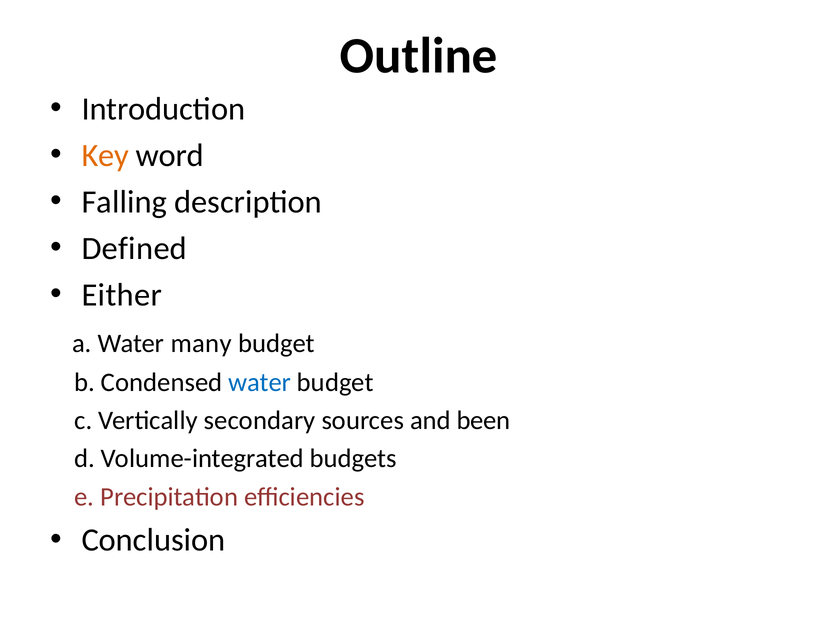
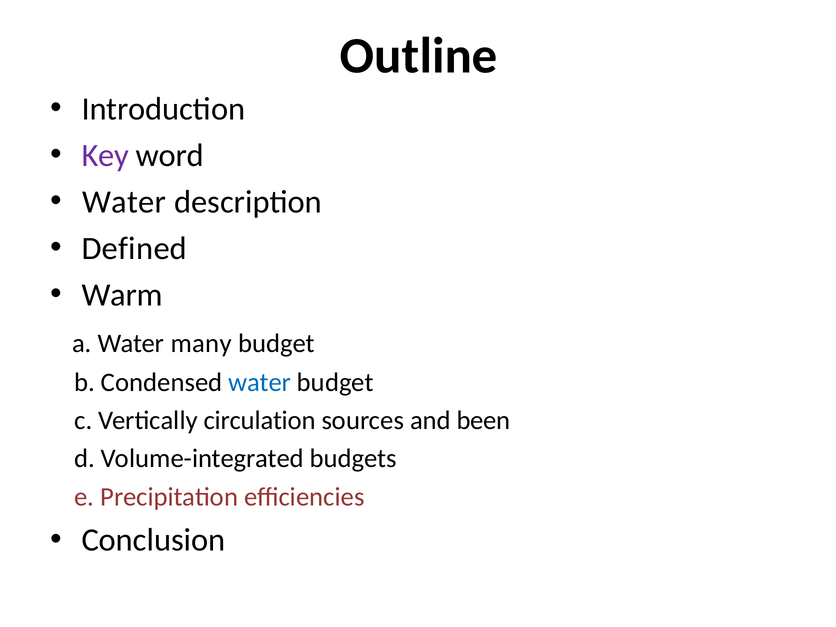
Key colour: orange -> purple
Falling at (124, 202): Falling -> Water
Either: Either -> Warm
secondary: secondary -> circulation
